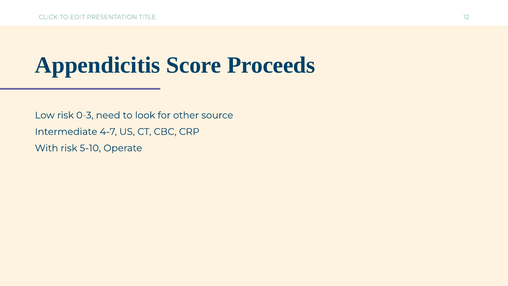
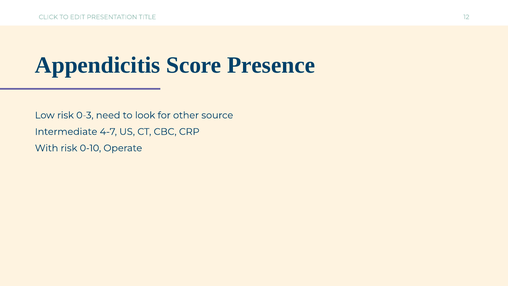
Proceeds: Proceeds -> Presence
5-10: 5-10 -> 0-10
